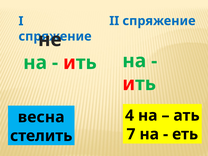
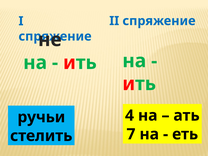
весна: весна -> ручьи
